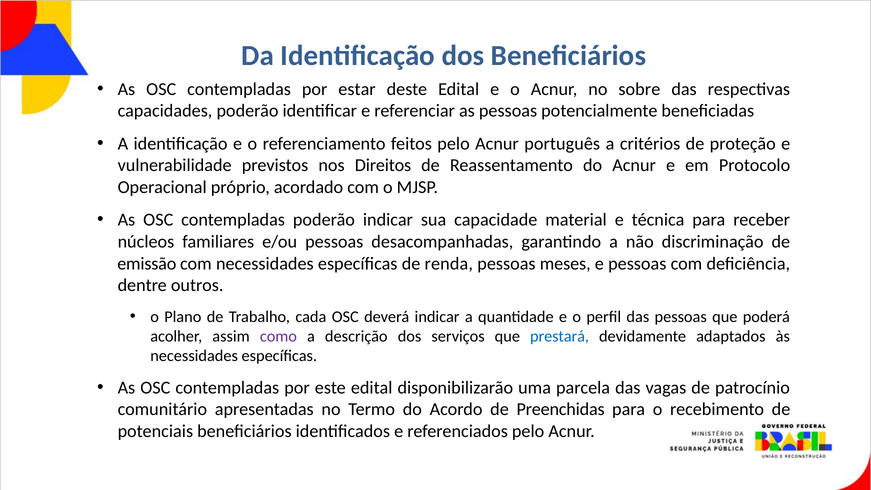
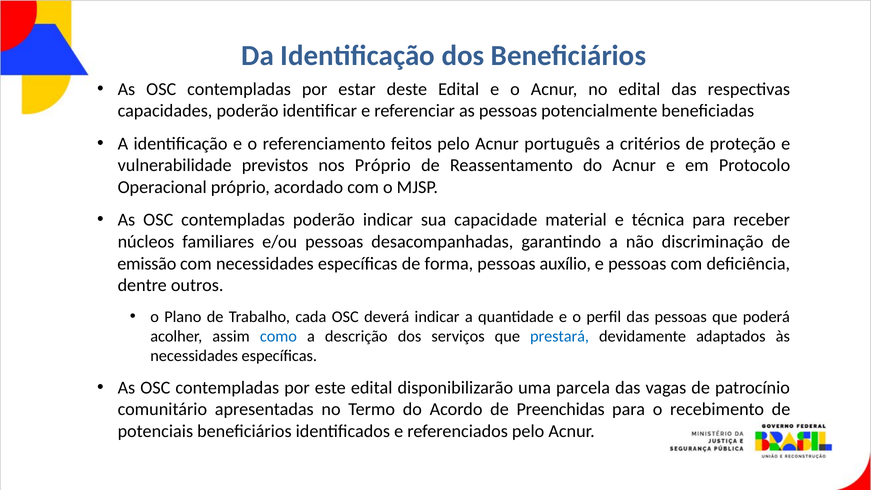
no sobre: sobre -> edital
nos Direitos: Direitos -> Próprio
renda: renda -> forma
meses: meses -> auxílio
como colour: purple -> blue
